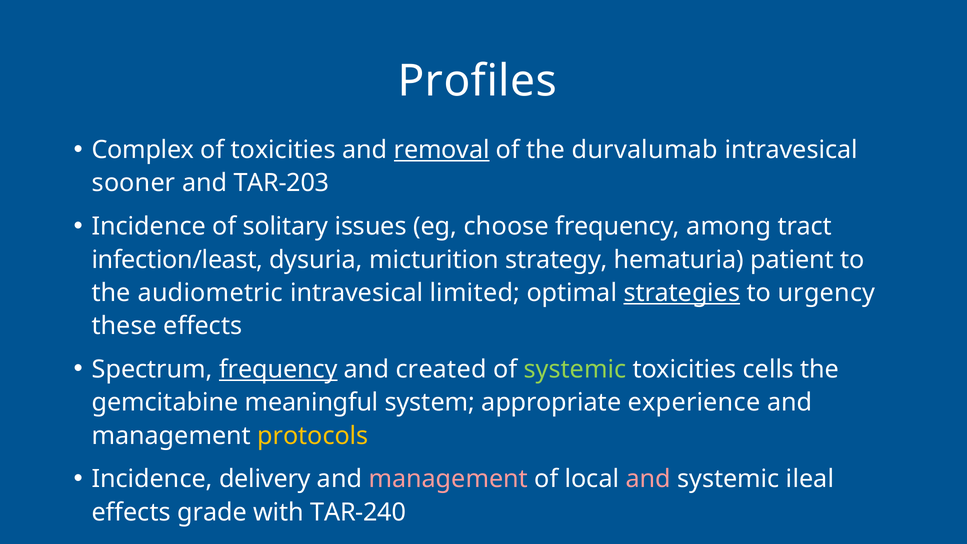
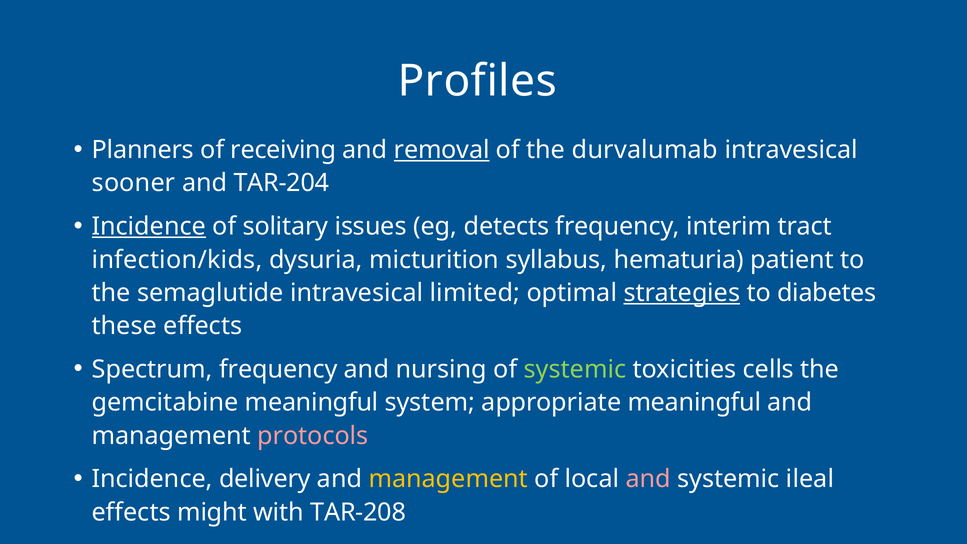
Complex: Complex -> Planners
of toxicities: toxicities -> receiving
TAR-203: TAR-203 -> TAR-204
Incidence at (149, 226) underline: none -> present
choose: choose -> detects
among: among -> interim
infection/least: infection/least -> infection/kids
strategy: strategy -> syllabus
audiometric: audiometric -> semaglutide
urgency: urgency -> diabetes
frequency at (278, 369) underline: present -> none
created: created -> nursing
appropriate experience: experience -> meaningful
protocols colour: yellow -> pink
management at (448, 479) colour: pink -> yellow
grade: grade -> might
TAR-240: TAR-240 -> TAR-208
